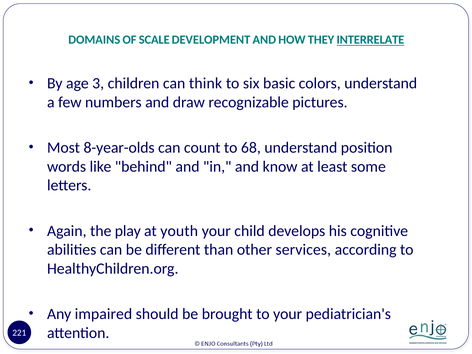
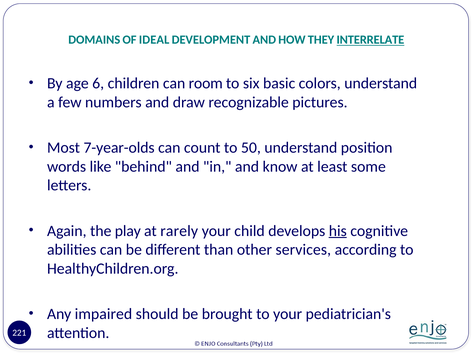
SCALE: SCALE -> IDEAL
3: 3 -> 6
think: think -> room
8-year-olds: 8-year-olds -> 7-year-olds
68: 68 -> 50
youth: youth -> rarely
his underline: none -> present
